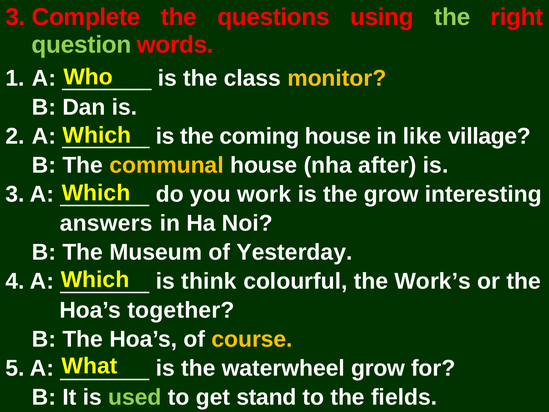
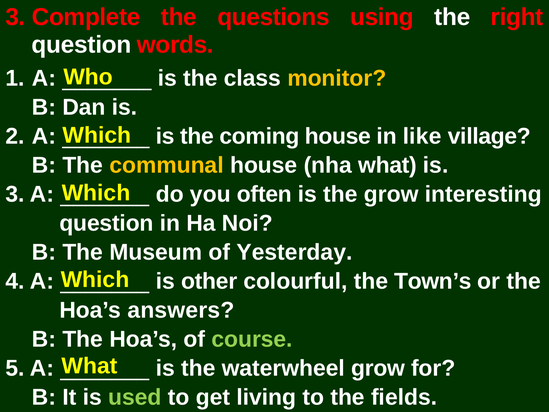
the at (452, 17) colour: light green -> white
question at (82, 45) colour: light green -> white
nha after: after -> what
work: work -> often
answers at (106, 223): answers -> question
think: think -> other
Work’s: Work’s -> Town’s
together: together -> answers
course colour: yellow -> light green
stand: stand -> living
